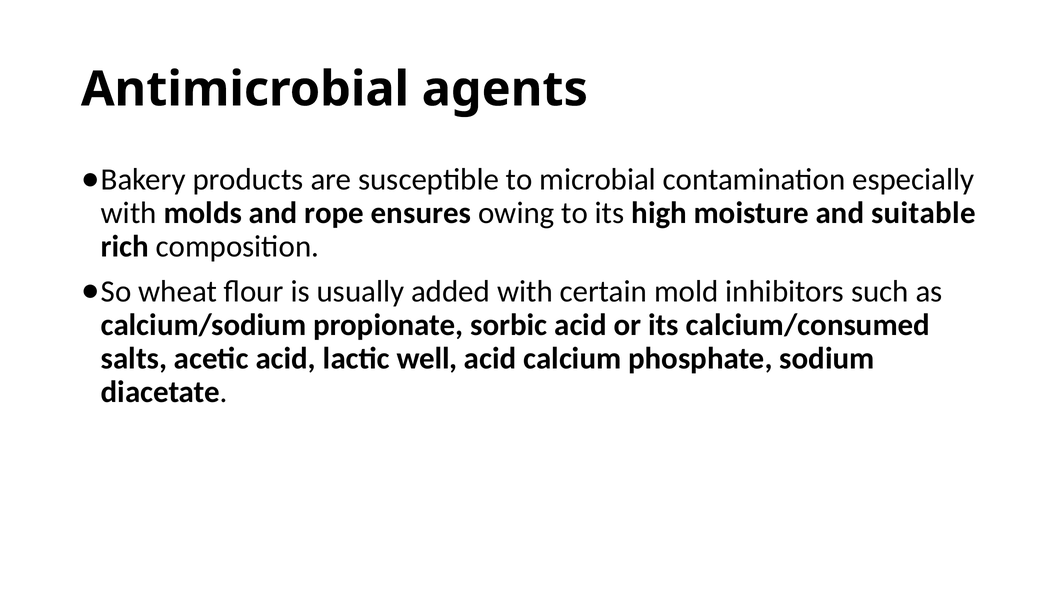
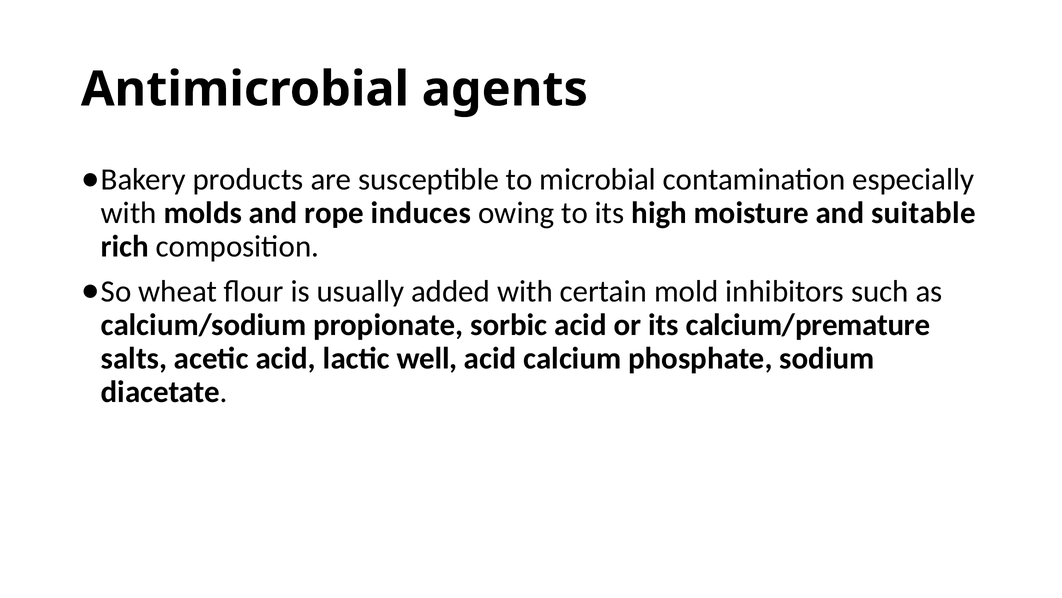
ensures: ensures -> induces
calcium/consumed: calcium/consumed -> calcium/premature
